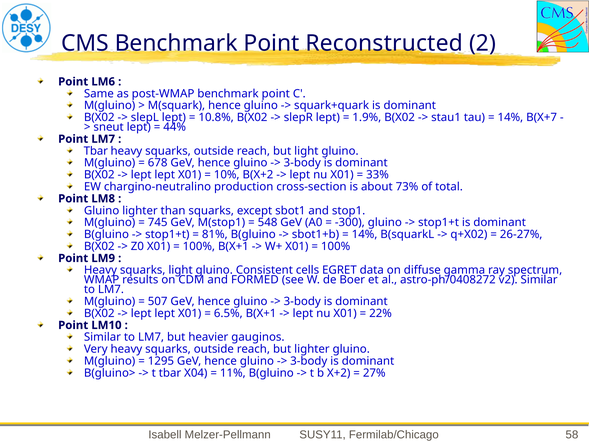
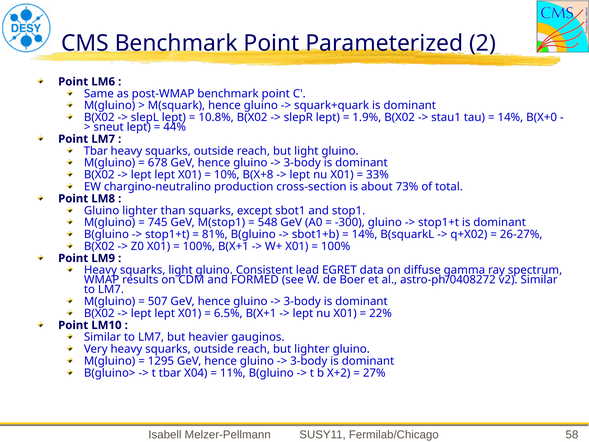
Reconstructed: Reconstructed -> Parameterized
B(X+7: B(X+7 -> B(X+0
B(X+2: B(X+2 -> B(X+8
cells: cells -> lead
